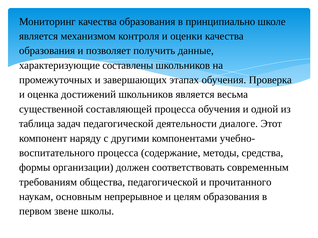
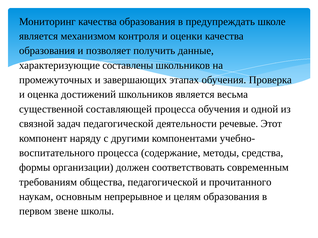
принципиально: принципиально -> предупреждать
таблица: таблица -> связной
диалоге: диалоге -> речевые
